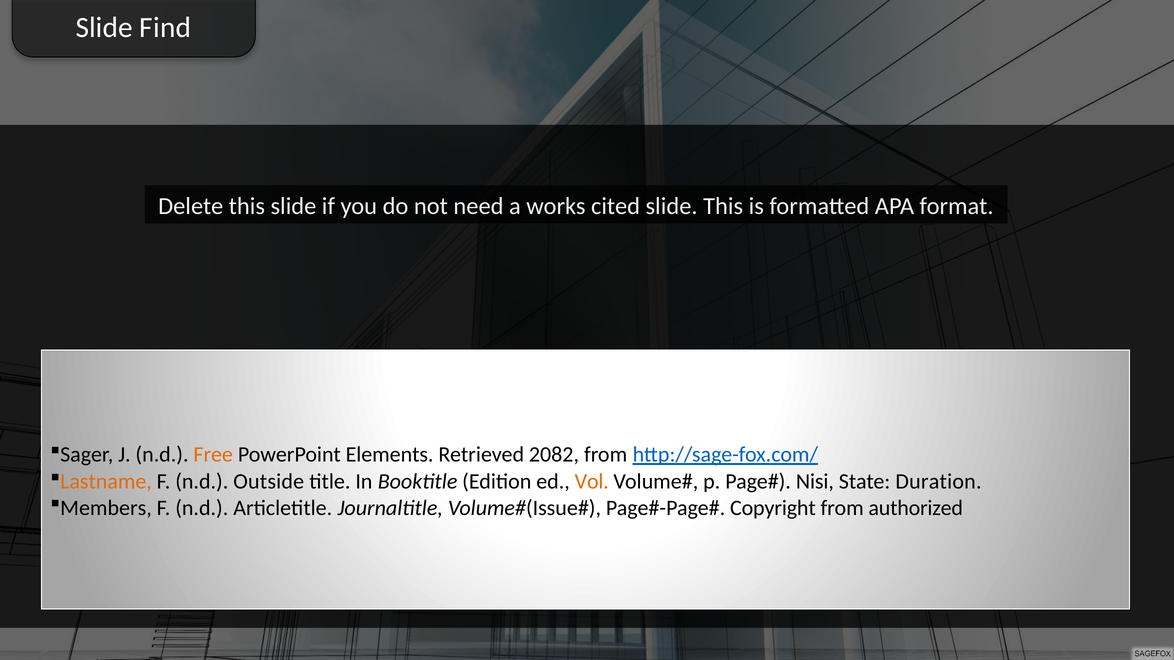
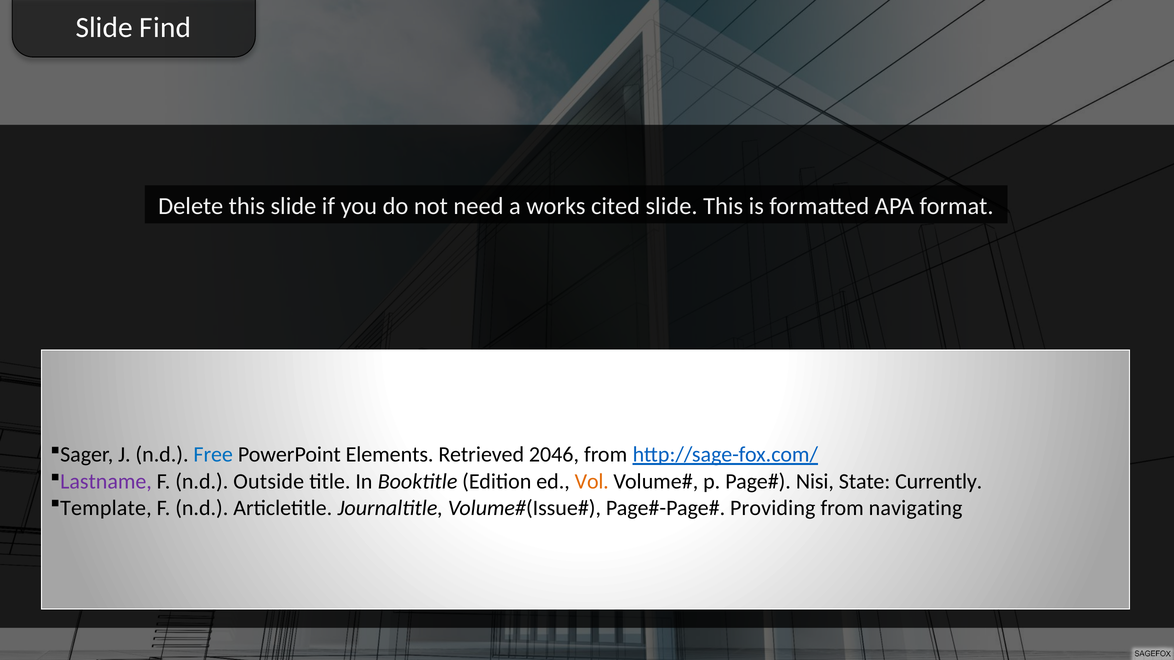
Free colour: orange -> blue
2082: 2082 -> 2046
Lastname colour: orange -> purple
Duration: Duration -> Currently
Members: Members -> Template
Copyright: Copyright -> Providing
authorized: authorized -> navigating
